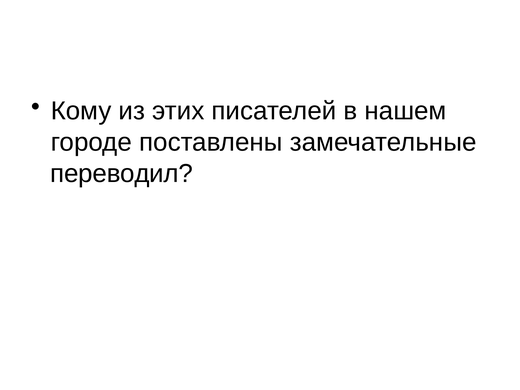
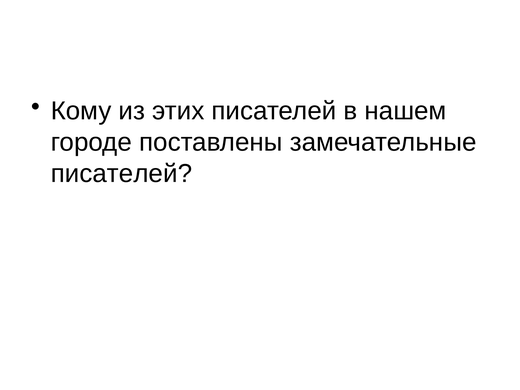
переводил at (122, 173): переводил -> писателей
